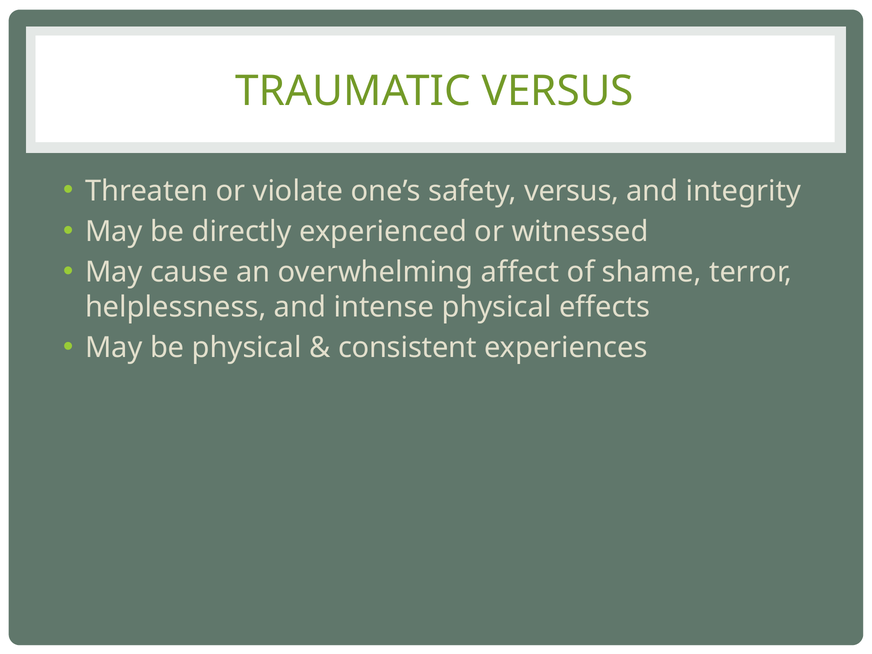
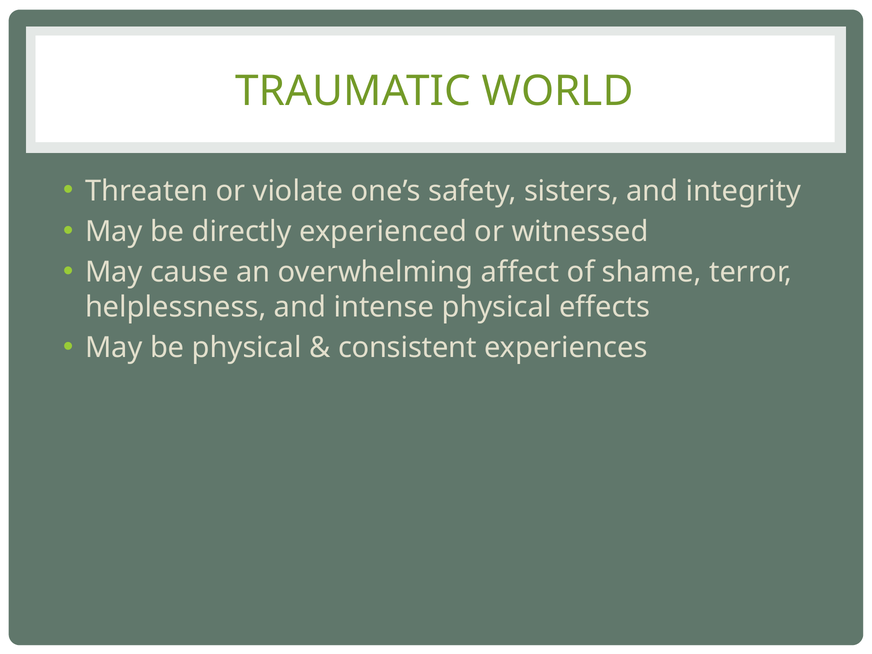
TRAUMATIC VERSUS: VERSUS -> WORLD
safety versus: versus -> sisters
